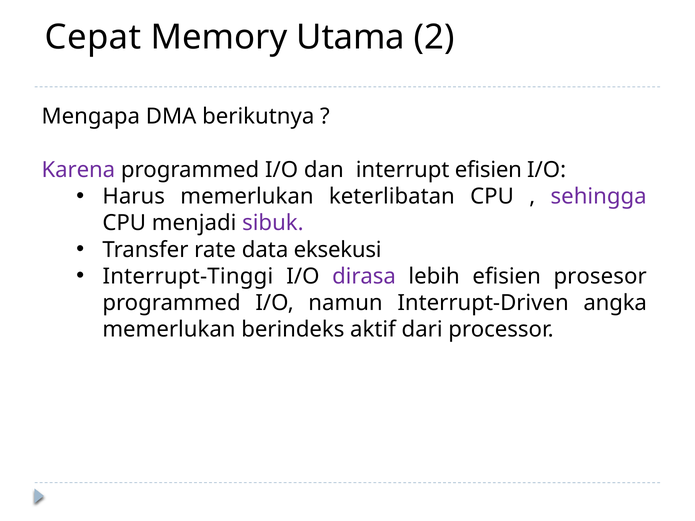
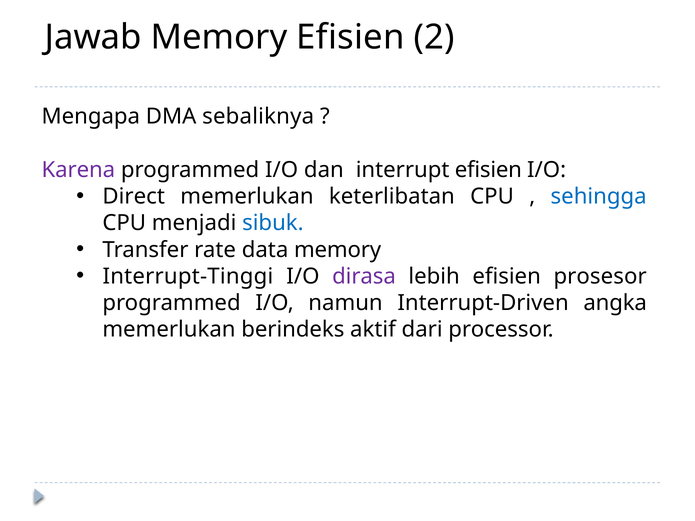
Cepat: Cepat -> Jawab
Memory Utama: Utama -> Efisien
berikutnya: berikutnya -> sebaliknya
Harus: Harus -> Direct
sehingga colour: purple -> blue
sibuk colour: purple -> blue
data eksekusi: eksekusi -> memory
